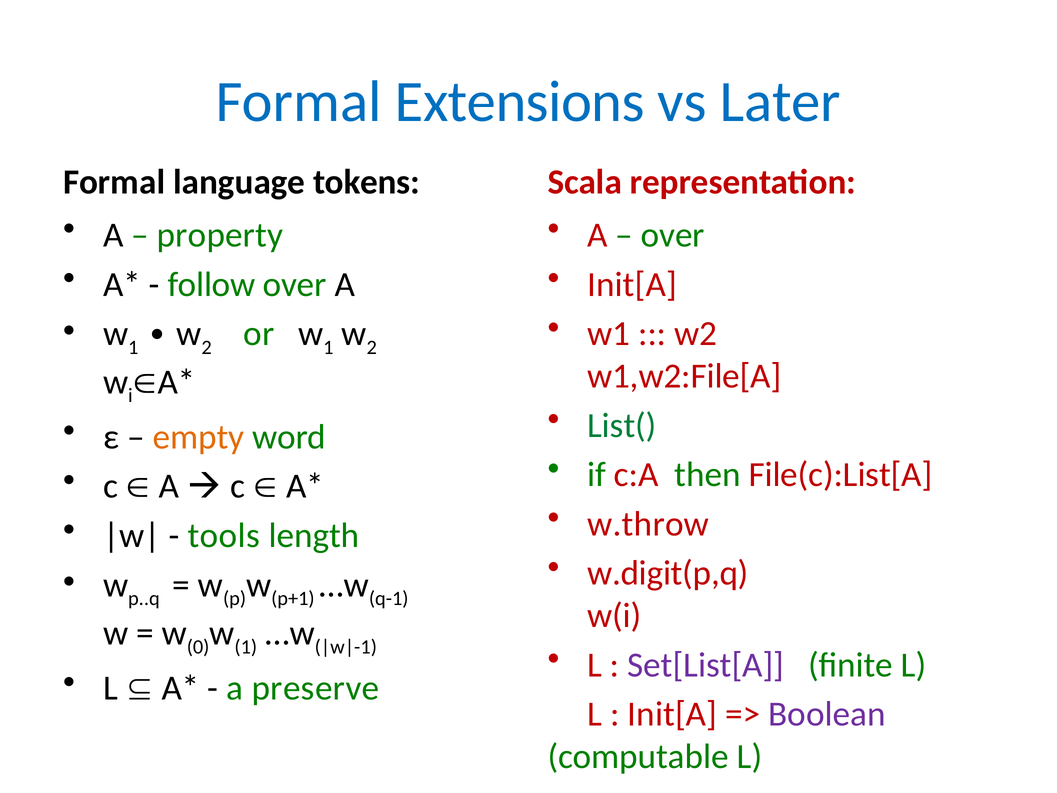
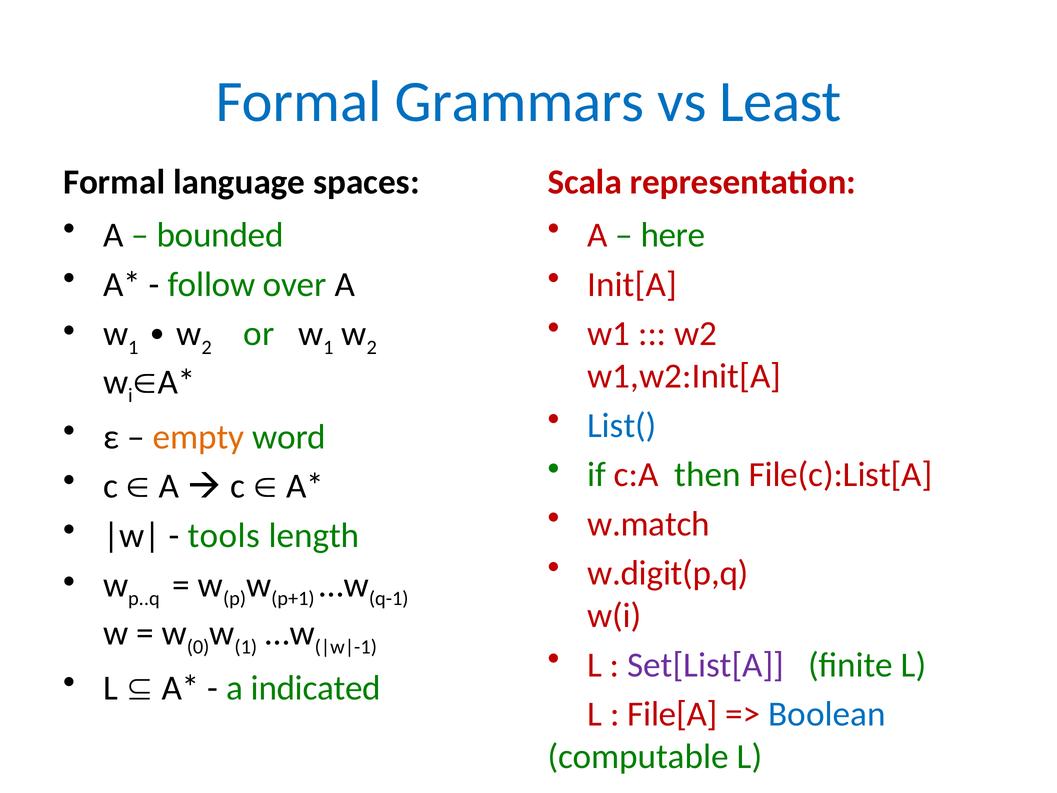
Extensions: Extensions -> Grammars
Later: Later -> Least
tokens: tokens -> spaces
property: property -> bounded
over at (673, 235): over -> here
w1,w2:File[A: w1,w2:File[A -> w1,w2:Init[A
List( colour: green -> blue
w.throw: w.throw -> w.match
preserve: preserve -> indicated
Init[A at (672, 714): Init[A -> File[A
Boolean colour: purple -> blue
